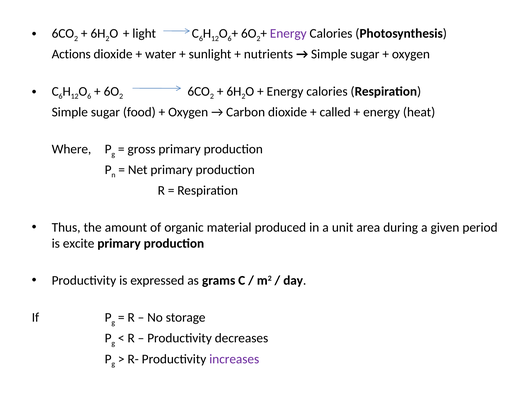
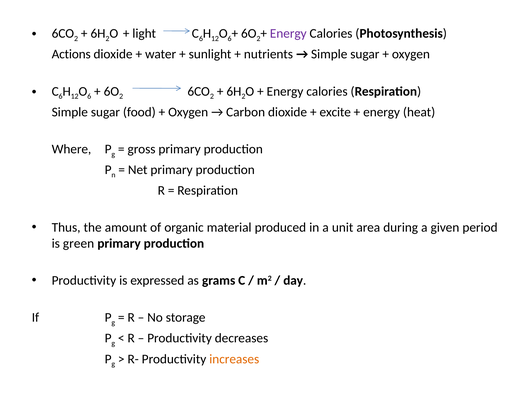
called: called -> excite
excite: excite -> green
increases colour: purple -> orange
